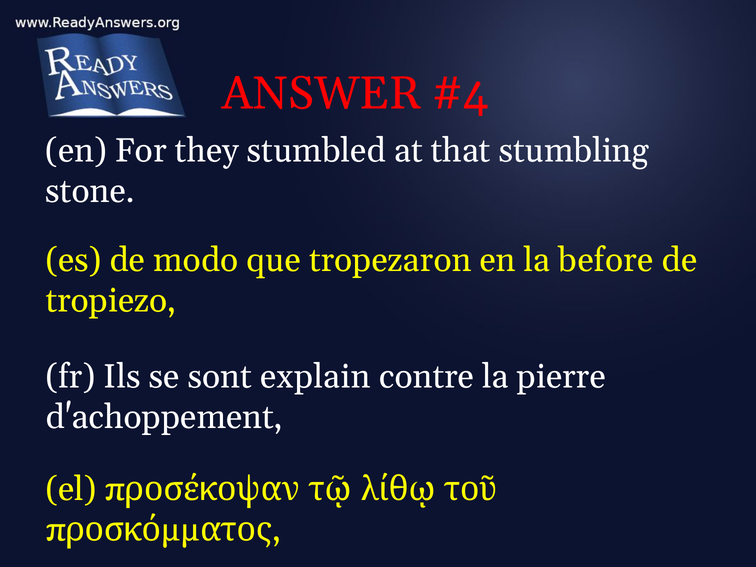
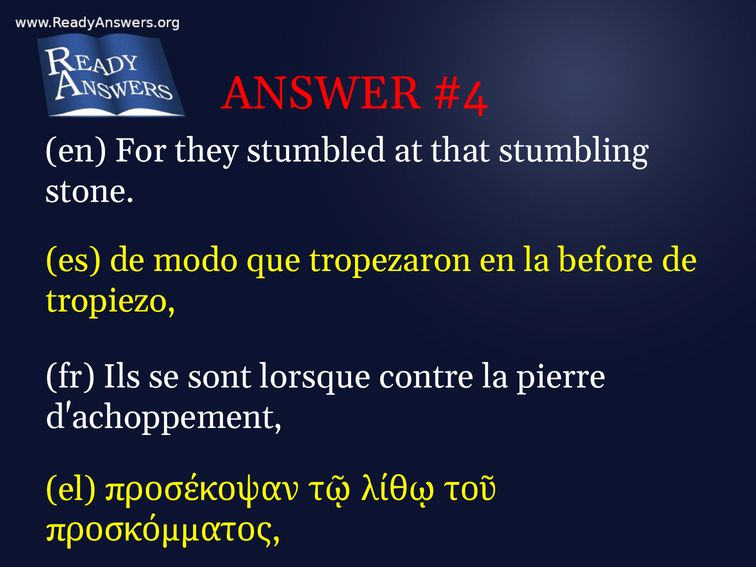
explain: explain -> lorsque
